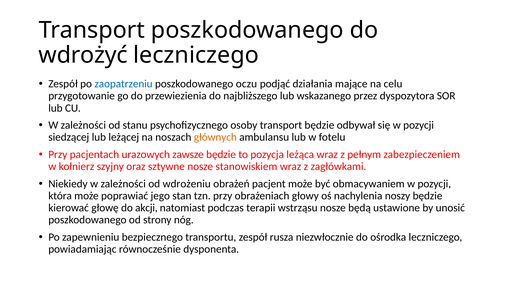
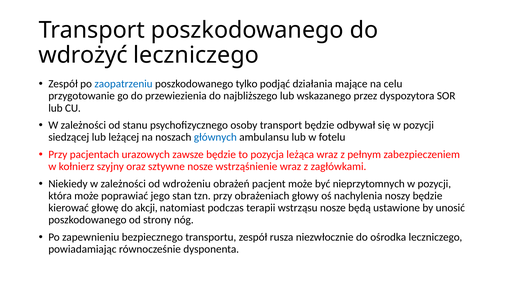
oczu: oczu -> tylko
głównych colour: orange -> blue
stanowiskiem: stanowiskiem -> wstrząśnienie
obmacywaniem: obmacywaniem -> nieprzytomnych
